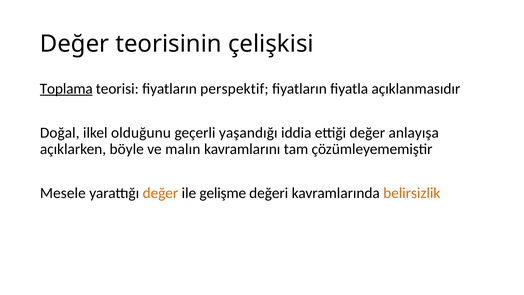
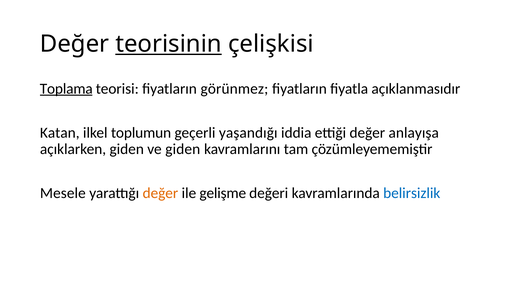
teorisinin underline: none -> present
perspektif: perspektif -> görünmez
Doğal: Doğal -> Katan
olduğunu: olduğunu -> toplumun
açıklarken böyle: böyle -> giden
ve malın: malın -> giden
belirsizlik colour: orange -> blue
